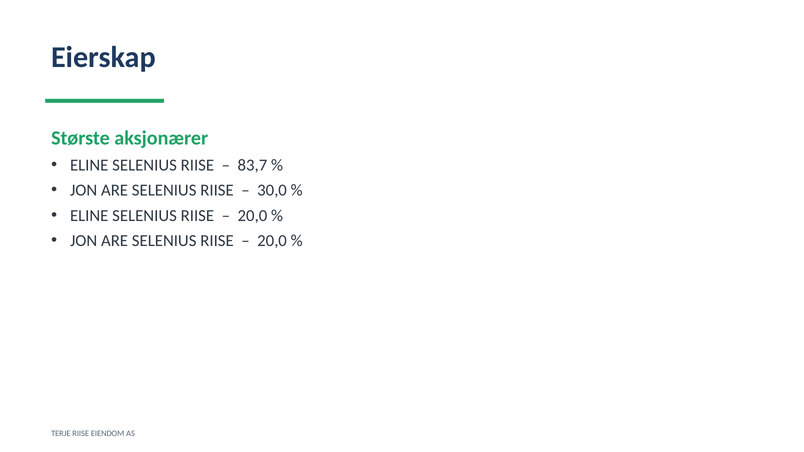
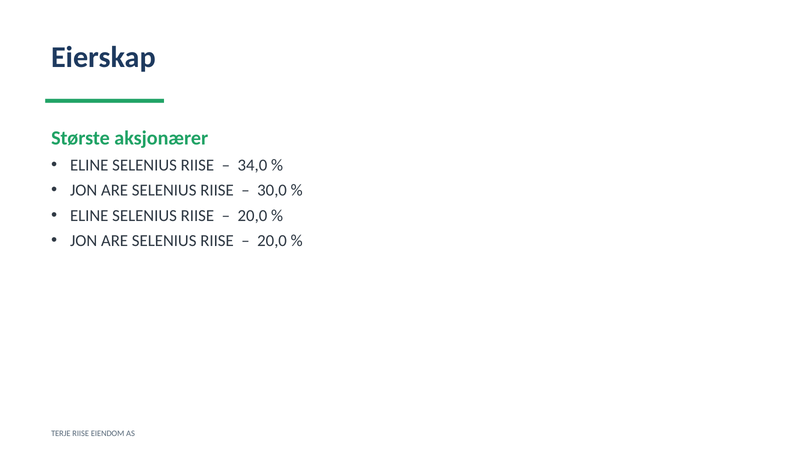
83,7: 83,7 -> 34,0
